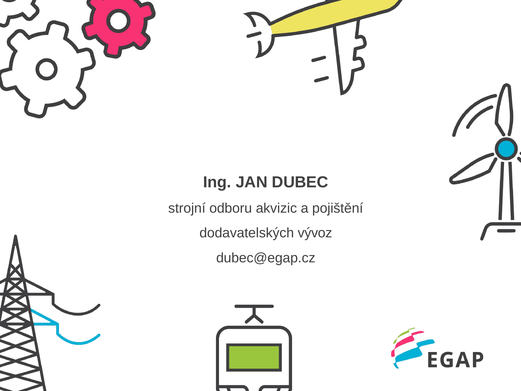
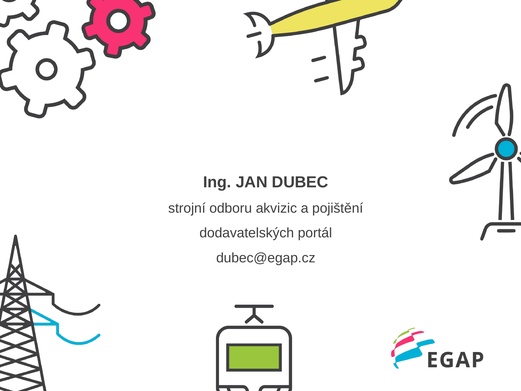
vývoz: vývoz -> portál
